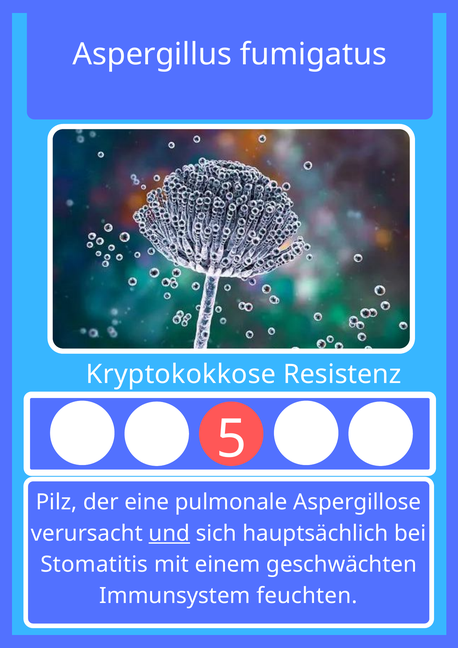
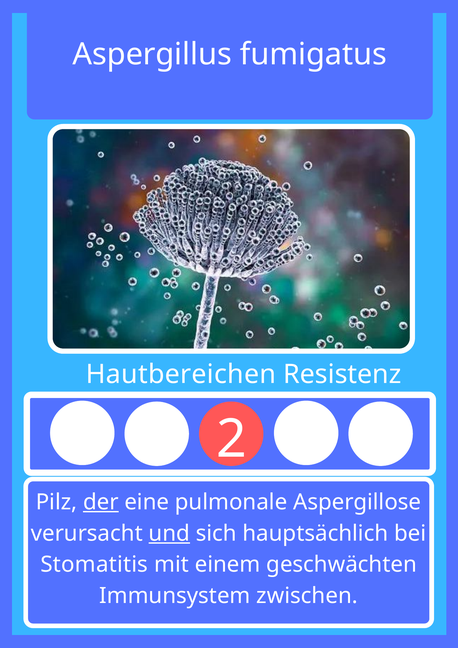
Kryptokokkose: Kryptokokkose -> Hautbereichen
2 5: 5 -> 2
der underline: none -> present
feuchten: feuchten -> zwischen
